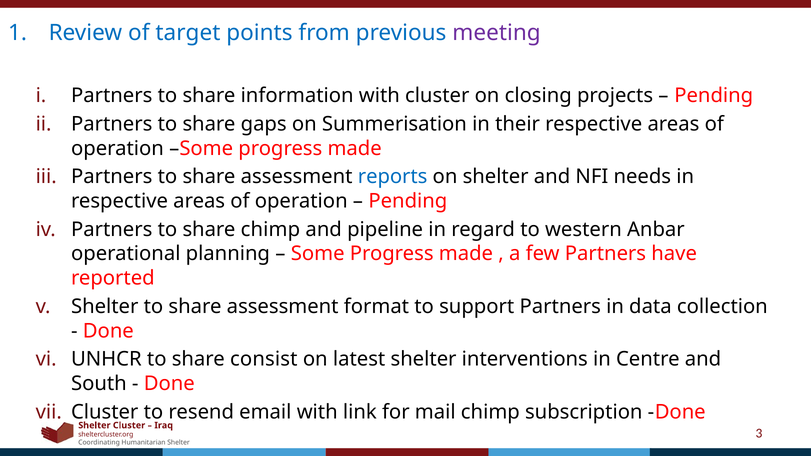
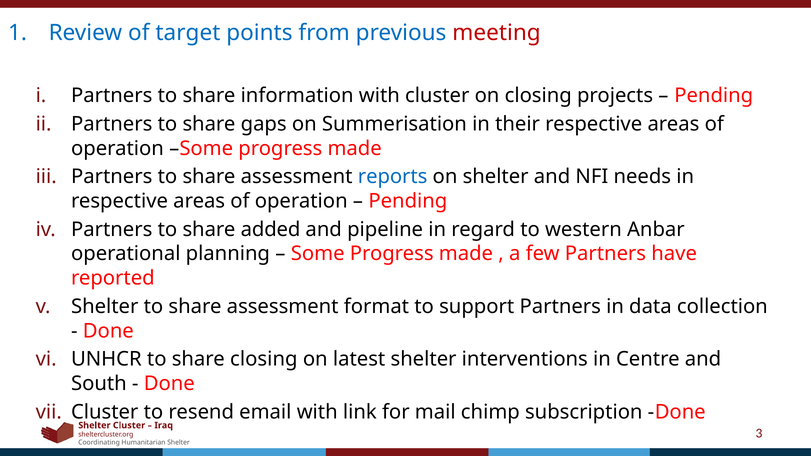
meeting colour: purple -> red
share chimp: chimp -> added
share consist: consist -> closing
